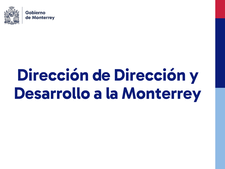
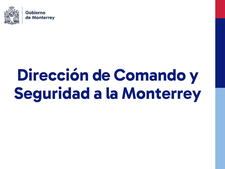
de Dirección: Dirección -> Comando
Desarrollo: Desarrollo -> Seguridad
